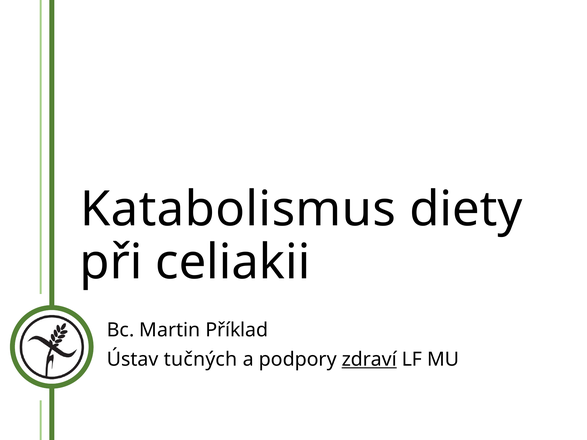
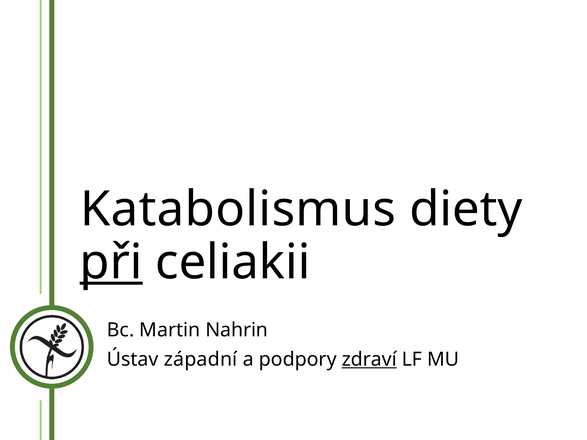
při underline: none -> present
Příklad: Příklad -> Nahrin
tučných: tučných -> západní
